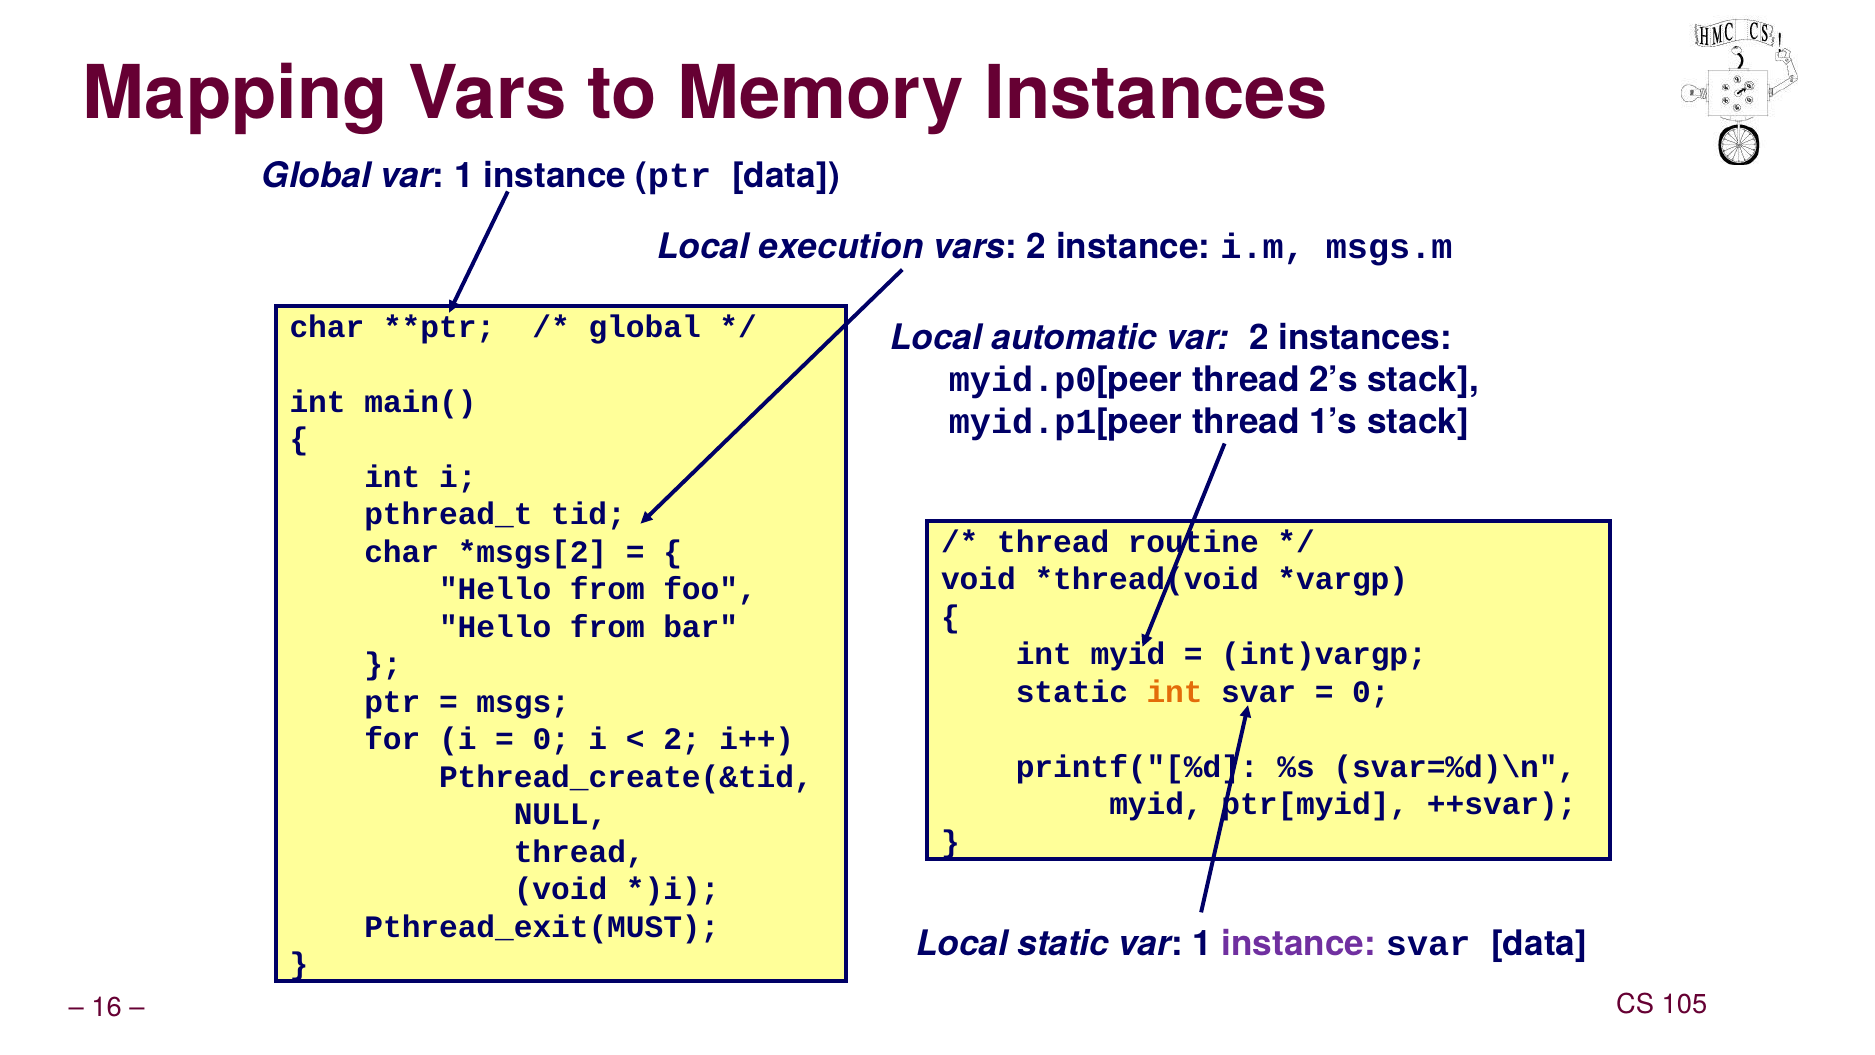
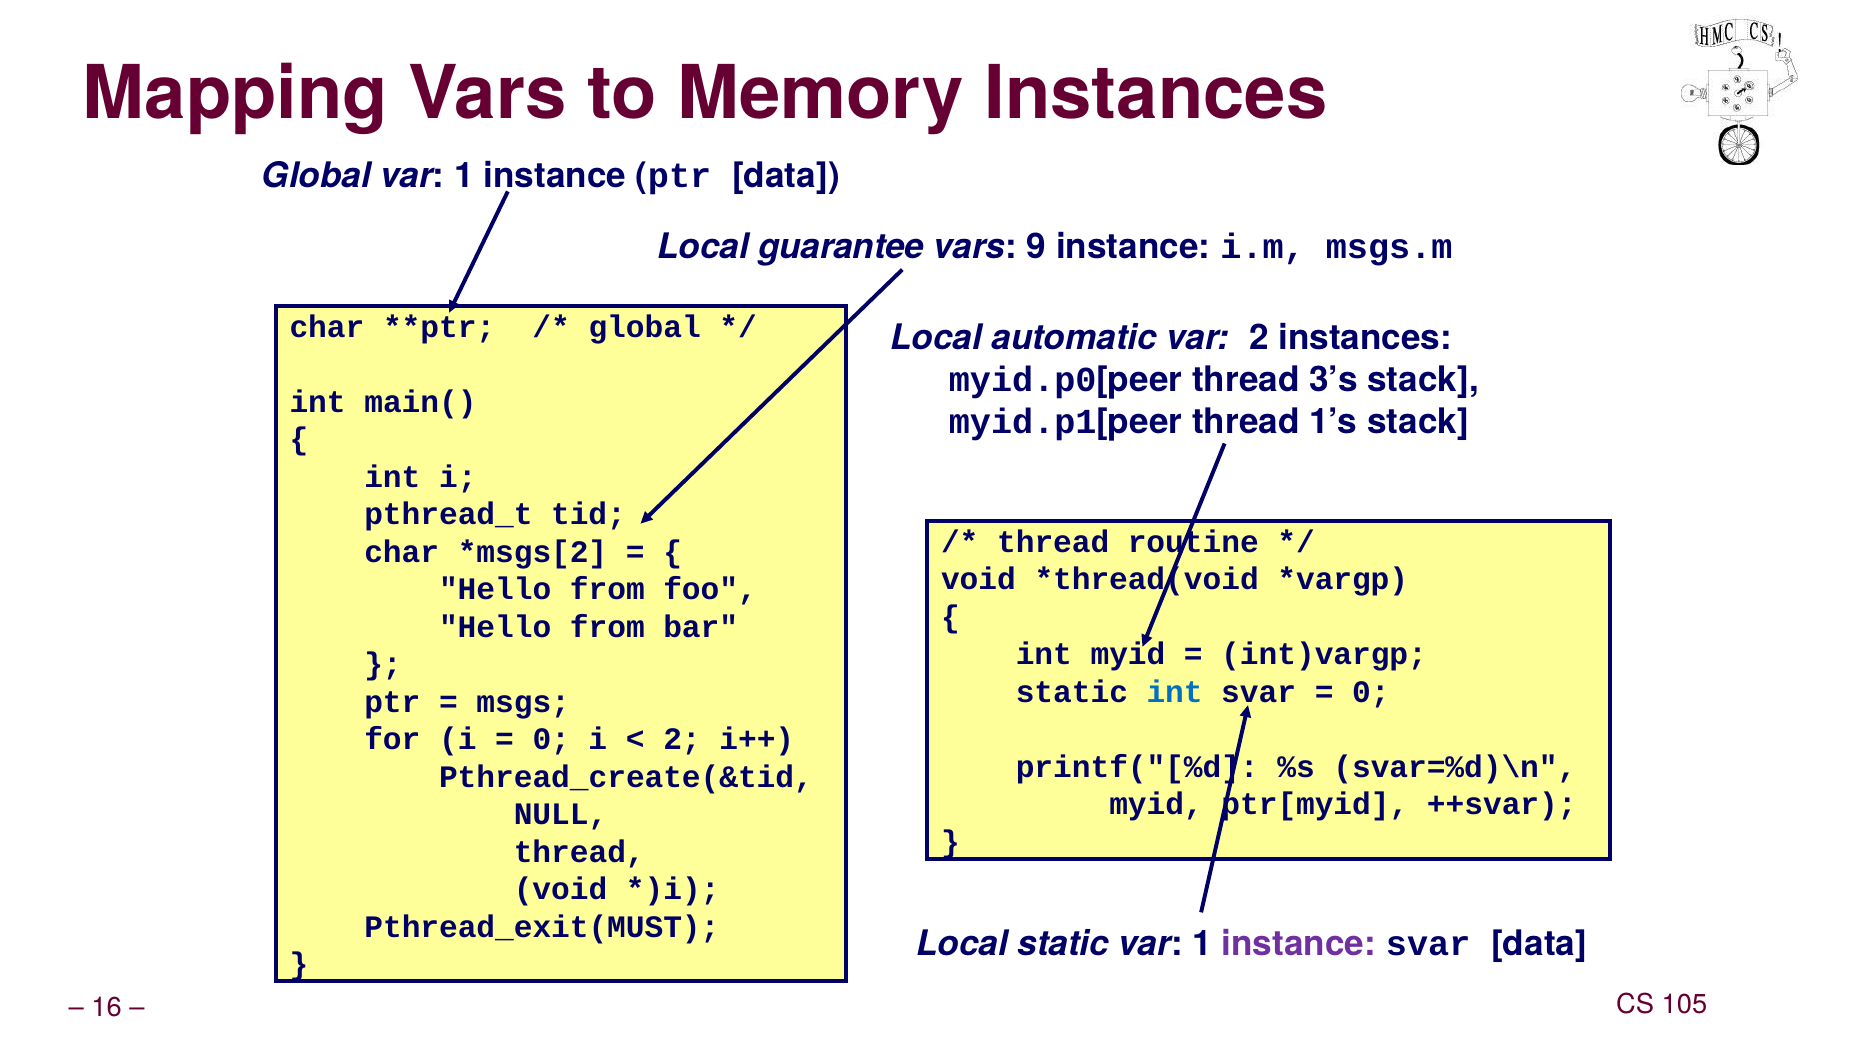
execution: execution -> guarantee
vars 2: 2 -> 9
2’s: 2’s -> 3’s
int at (1175, 692) colour: orange -> blue
